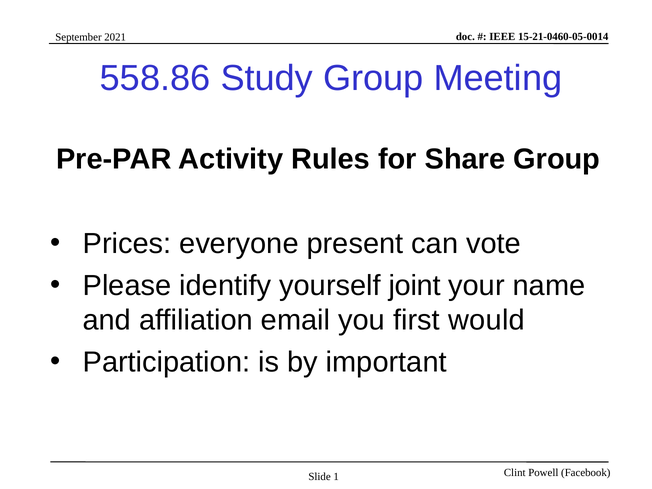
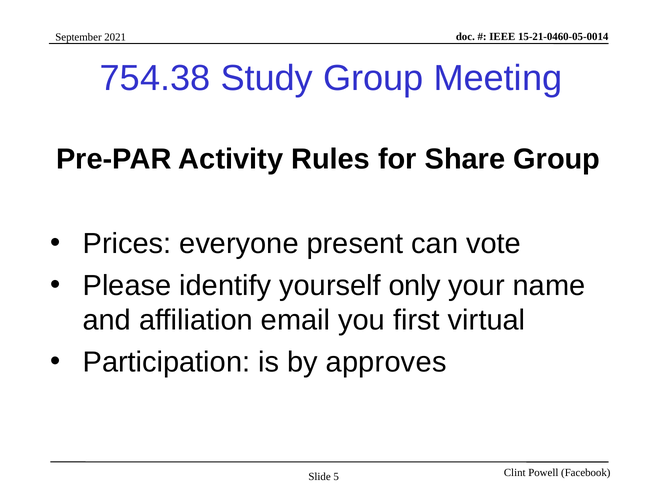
558.86: 558.86 -> 754.38
joint: joint -> only
would: would -> virtual
important: important -> approves
1: 1 -> 5
